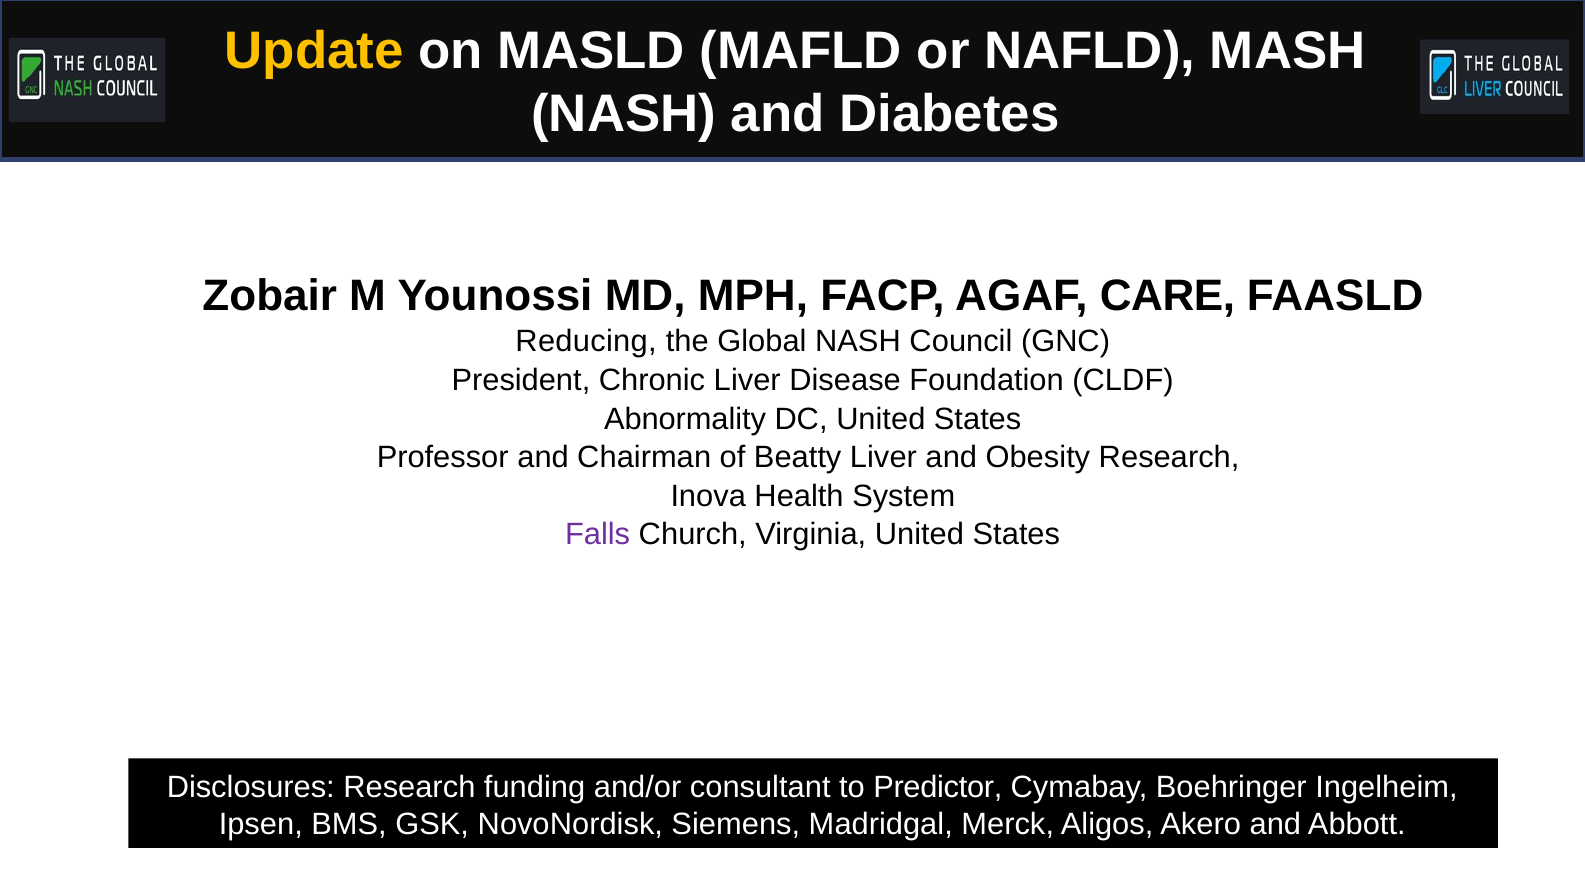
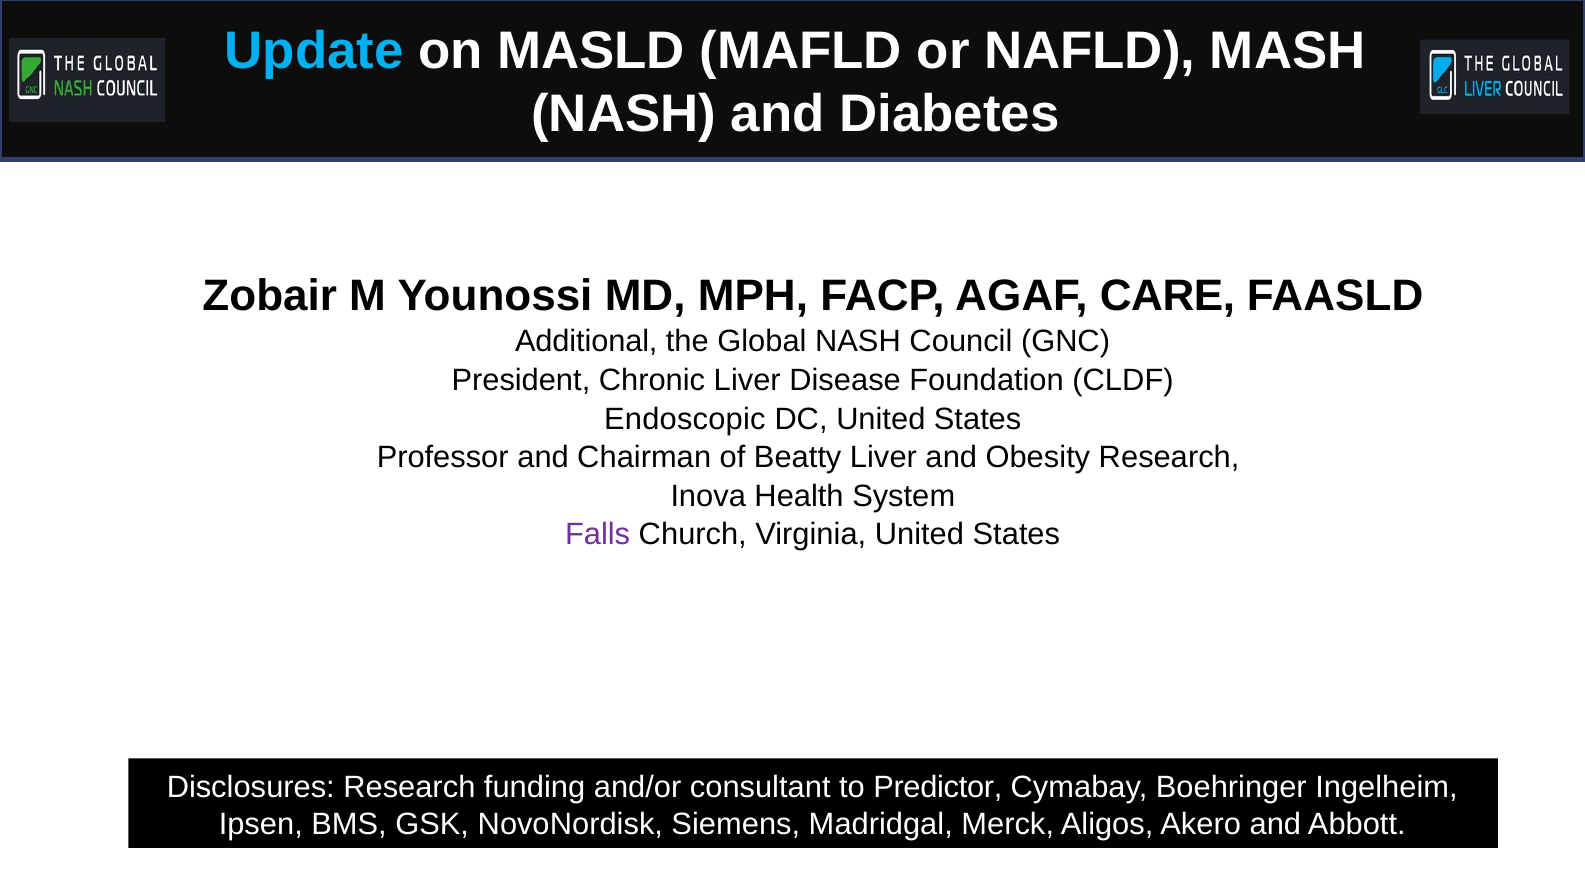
Update colour: yellow -> light blue
Reducing: Reducing -> Additional
Abnormality: Abnormality -> Endoscopic
